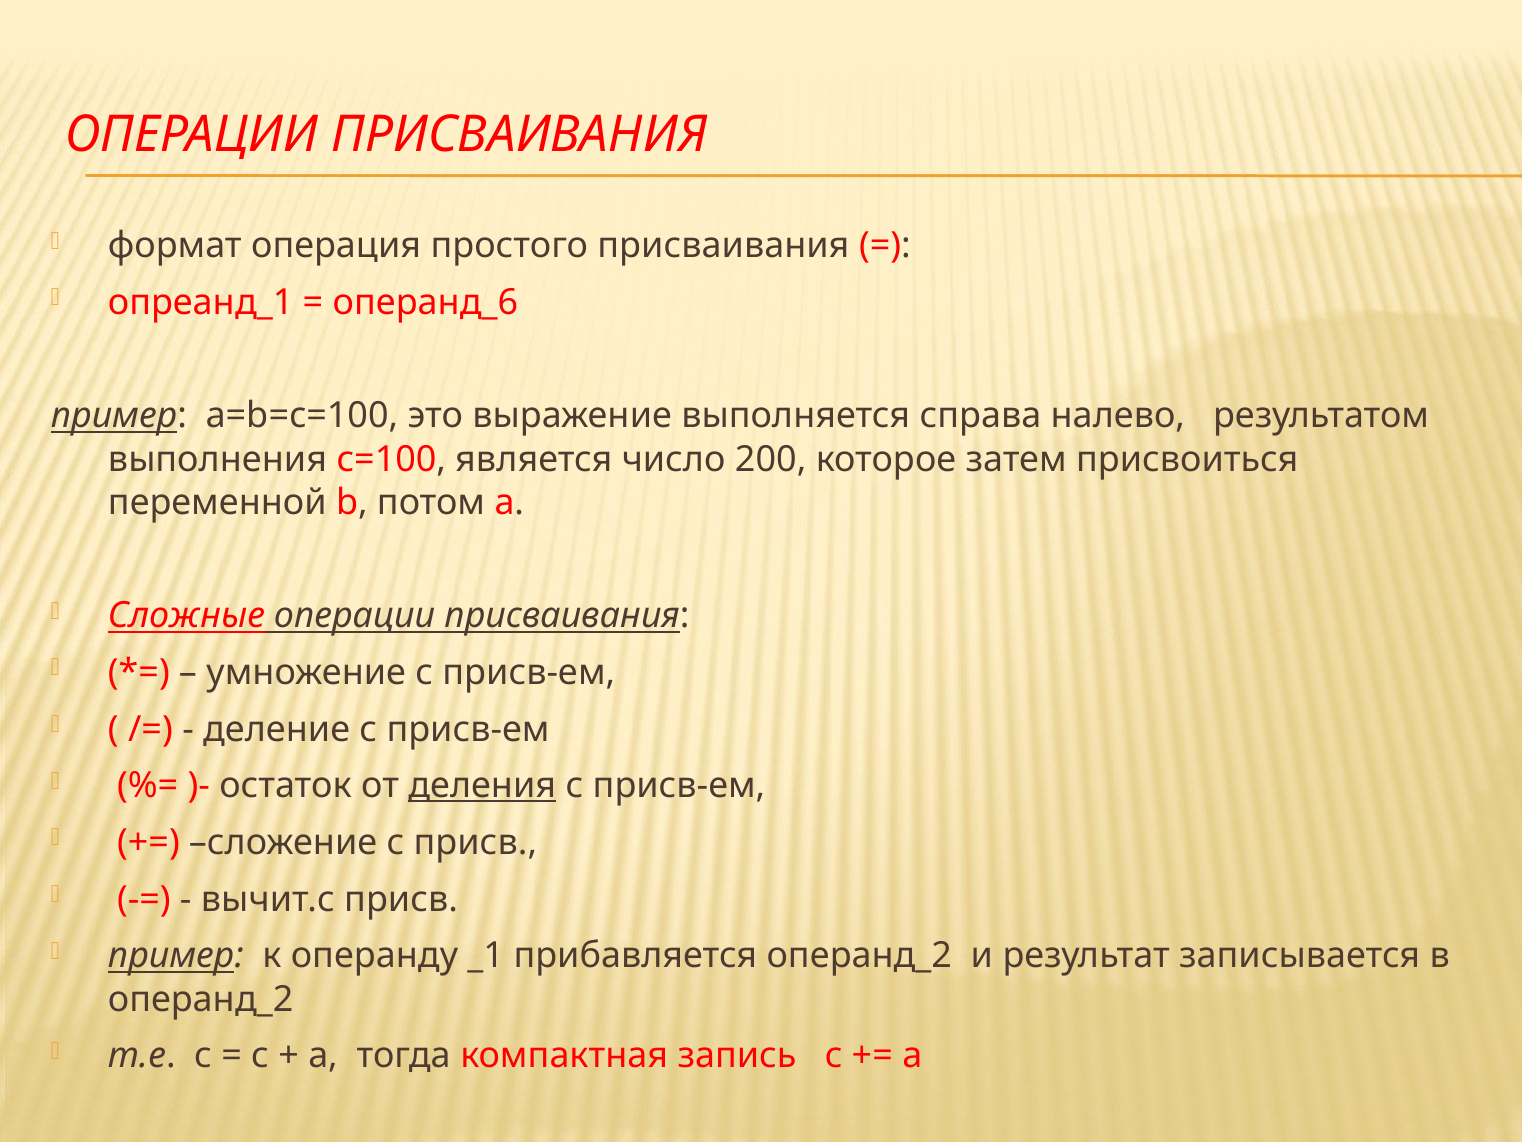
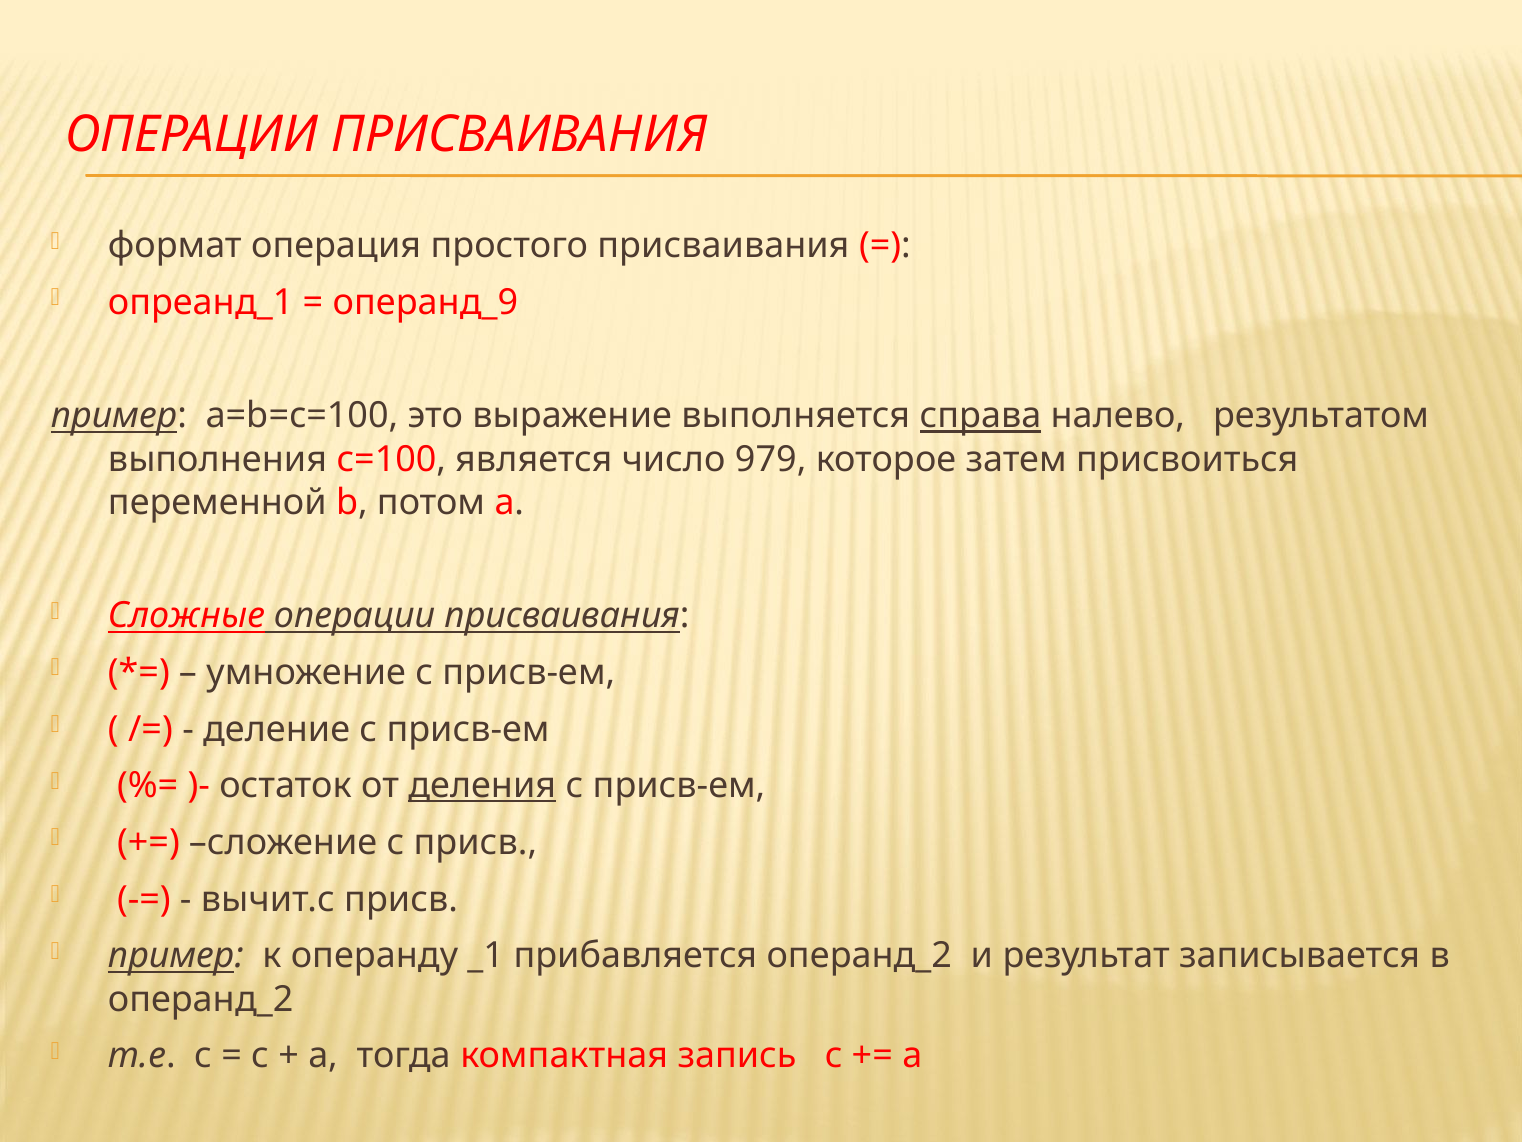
операнд_6: операнд_6 -> операнд_9
справа underline: none -> present
200: 200 -> 979
